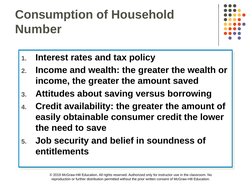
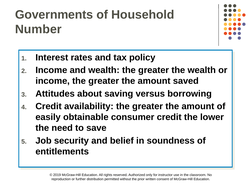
Consumption: Consumption -> Governments
